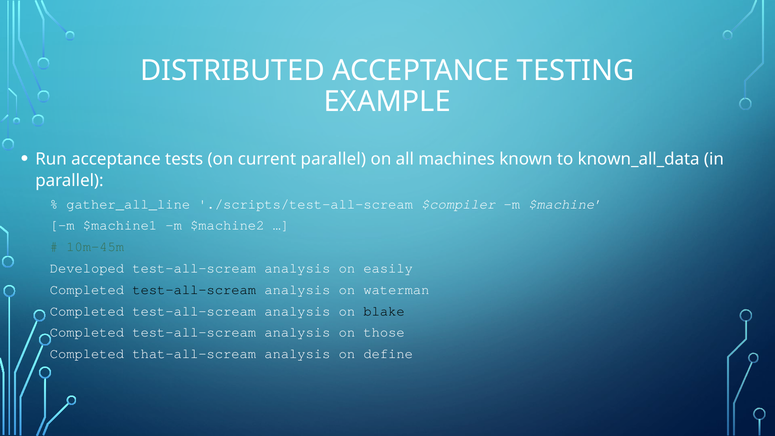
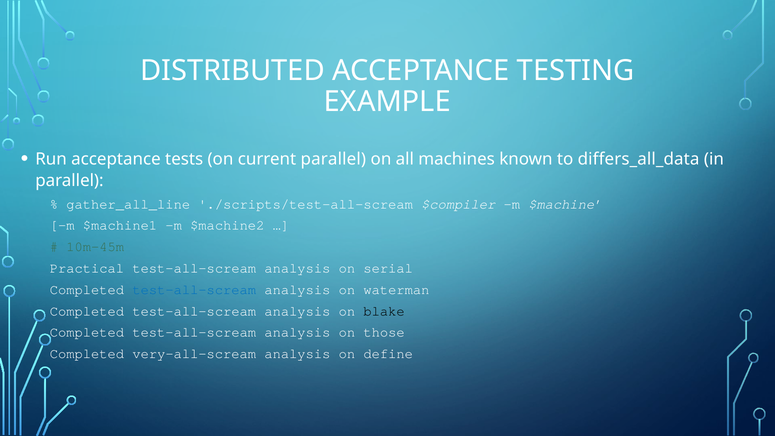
known_all_data: known_all_data -> differs_all_data
Developed: Developed -> Practical
easily: easily -> serial
test-all-scream at (194, 290) colour: black -> blue
that-all-scream: that-all-scream -> very-all-scream
